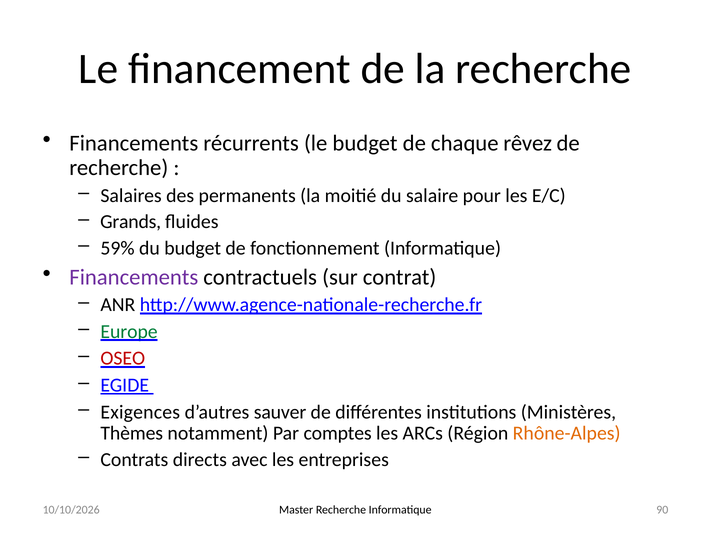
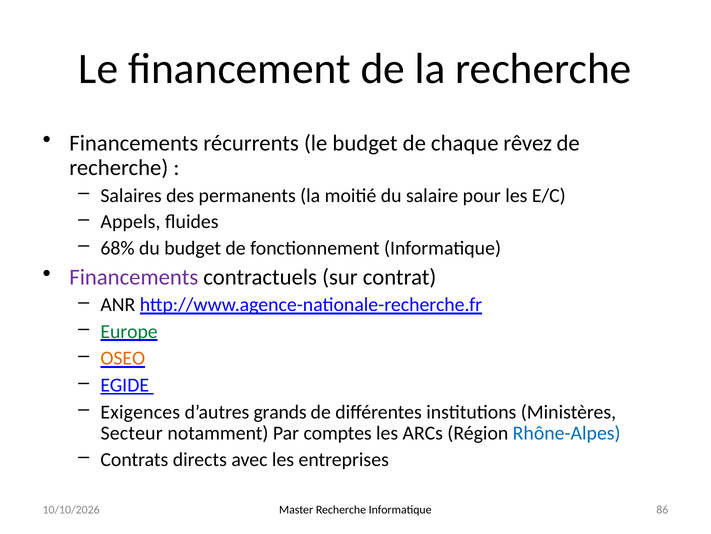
Grands: Grands -> Appels
59%: 59% -> 68%
OSEO colour: red -> orange
sauver: sauver -> grands
Thèmes: Thèmes -> Secteur
Rhône-Alpes colour: orange -> blue
90: 90 -> 86
